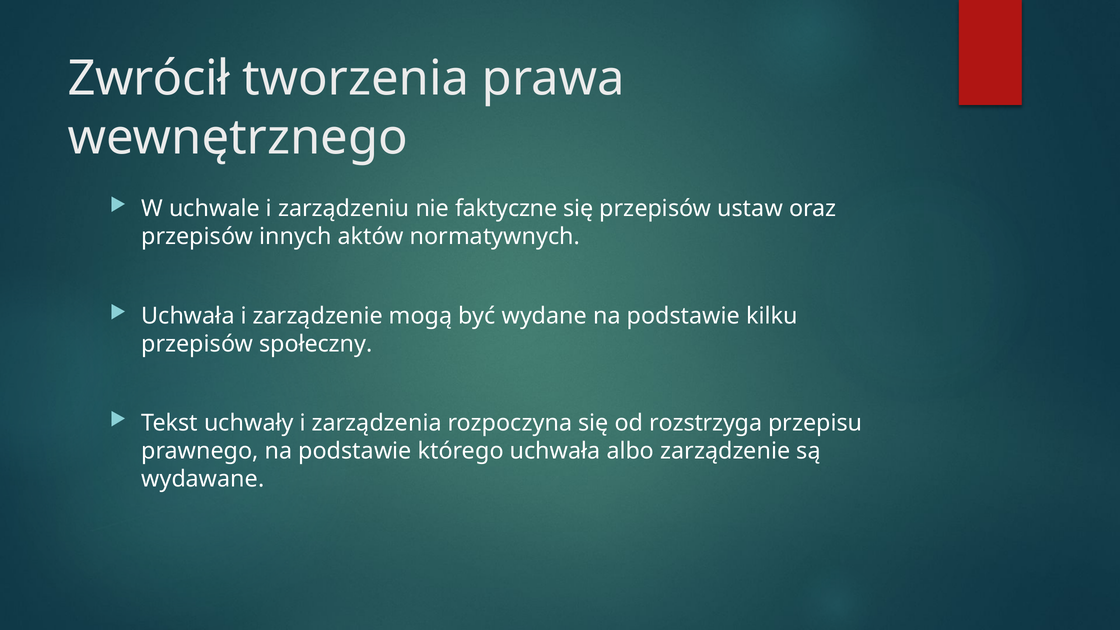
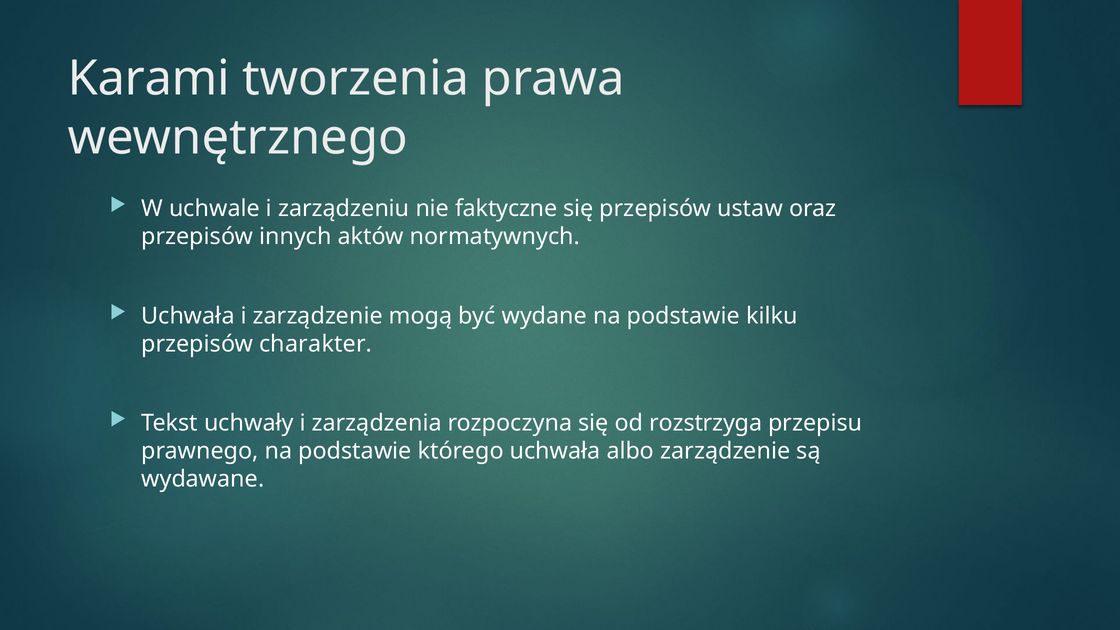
Zwrócił: Zwrócił -> Karami
społeczny: społeczny -> charakter
